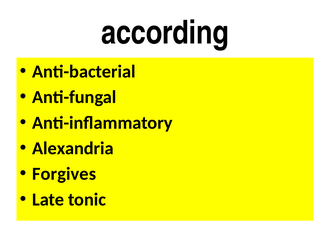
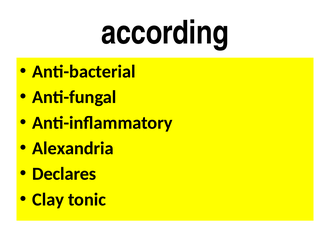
Forgives: Forgives -> Declares
Late: Late -> Clay
